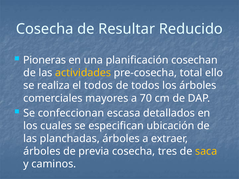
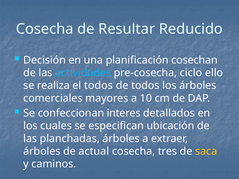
Pioneras: Pioneras -> Decisión
actividades colour: yellow -> light blue
total: total -> ciclo
70: 70 -> 10
escasa: escasa -> interes
previa: previa -> actual
